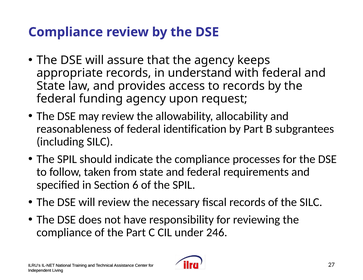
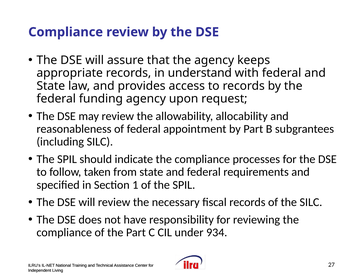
identification: identification -> appointment
6: 6 -> 1
246: 246 -> 934
